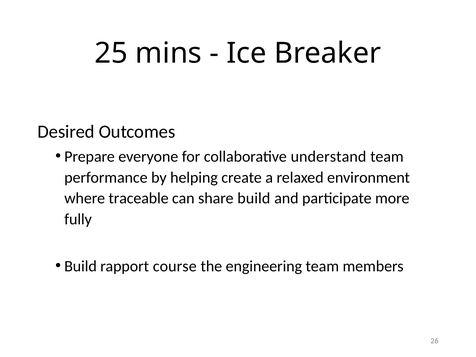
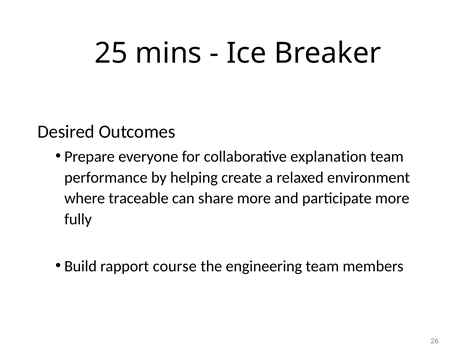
understand: understand -> explanation
share build: build -> more
